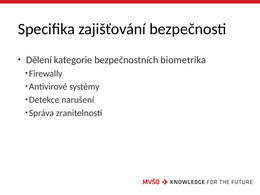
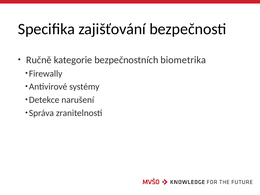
Dělení: Dělení -> Ručně
